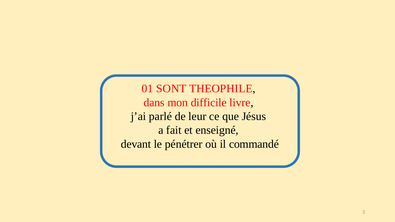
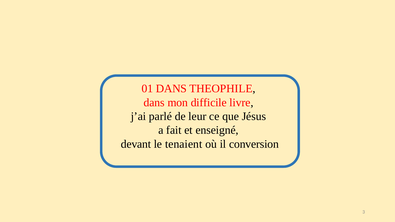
01 SONT: SONT -> DANS
pénétrer: pénétrer -> tenaient
commandé: commandé -> conversion
